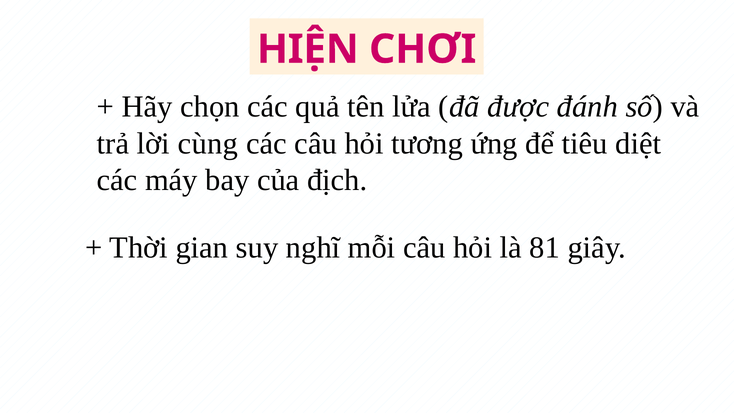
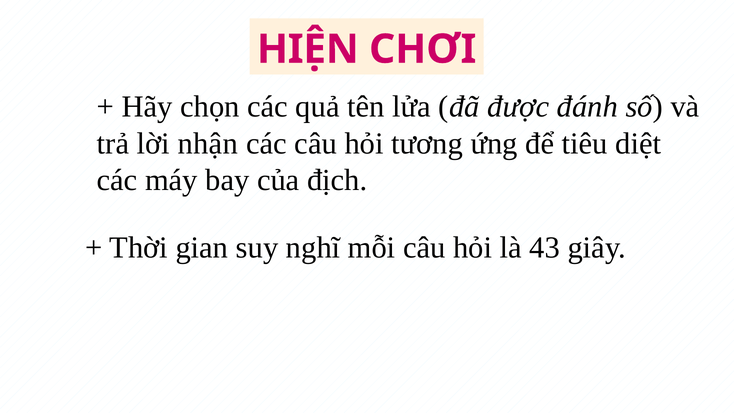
cùng: cùng -> nhận
81: 81 -> 43
